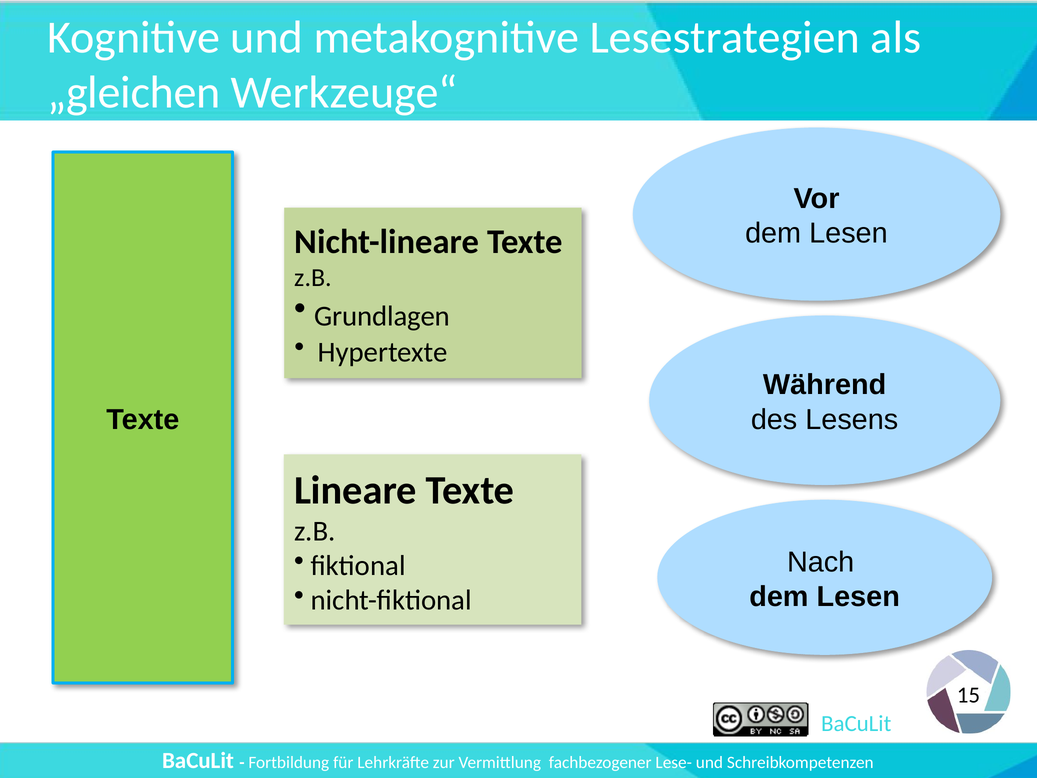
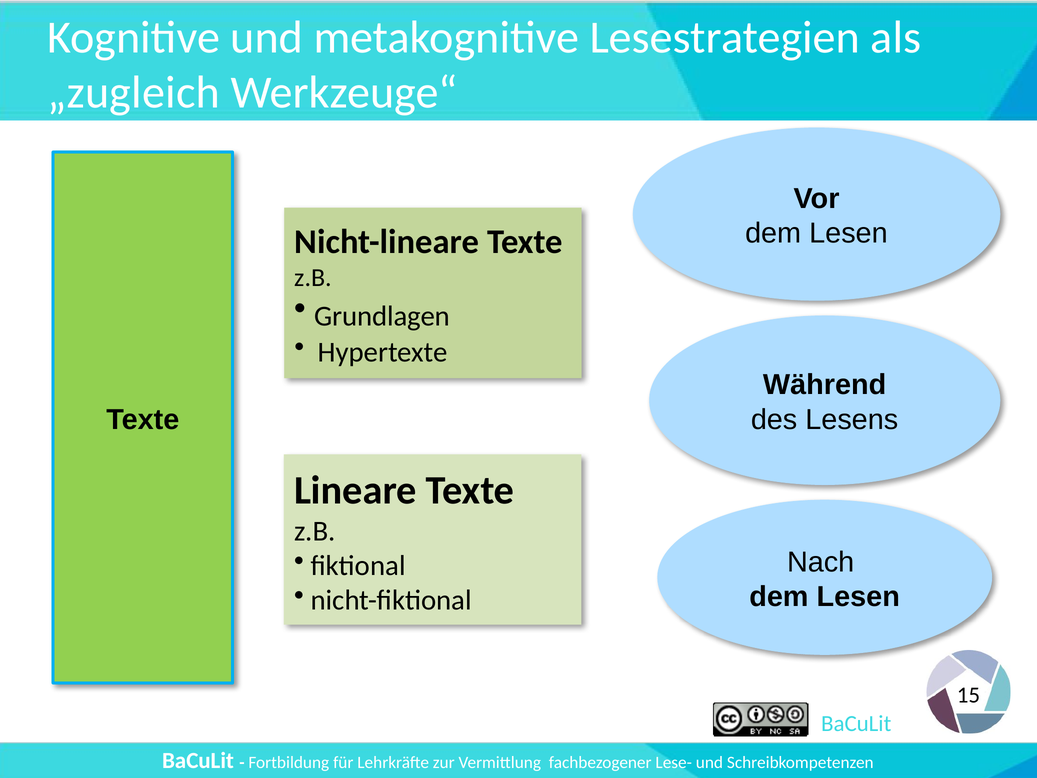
„gleichen: „gleichen -> „zugleich
